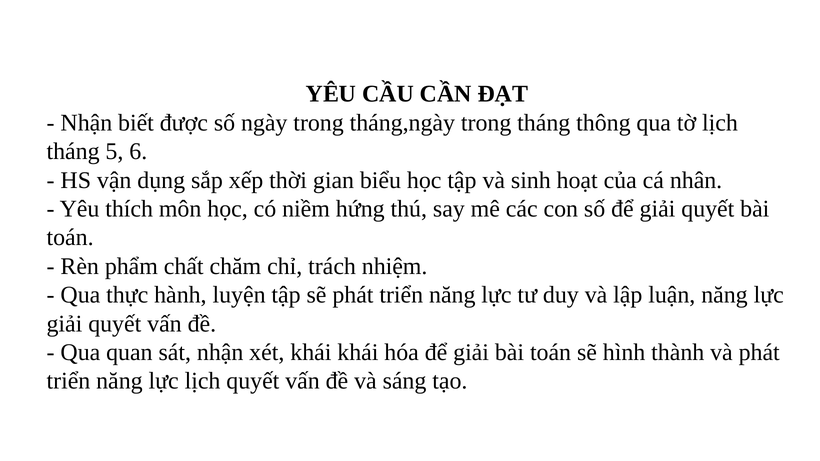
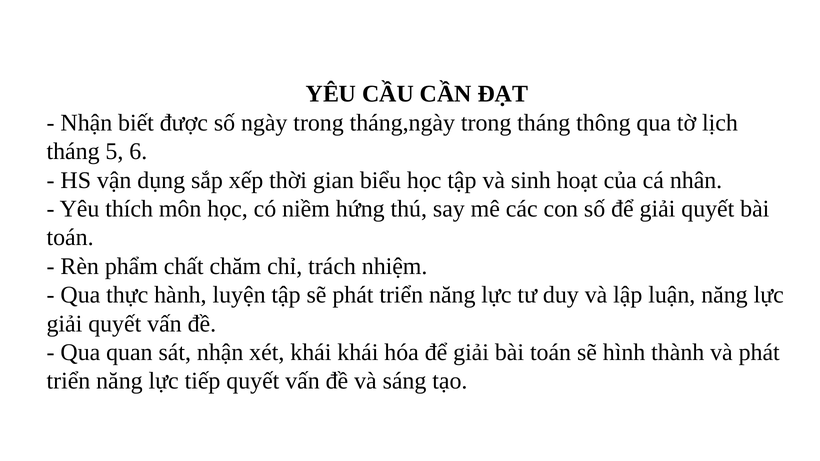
lực lịch: lịch -> tiếp
